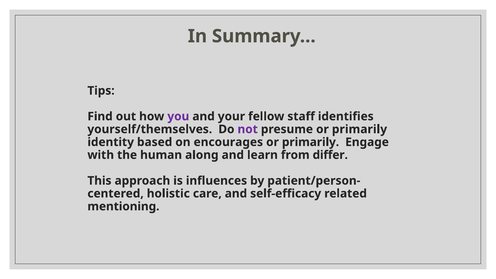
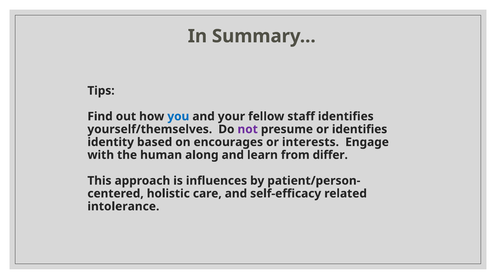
you colour: purple -> blue
presume or primarily: primarily -> identifies
primarily at (311, 142): primarily -> interests
mentioning: mentioning -> intolerance
